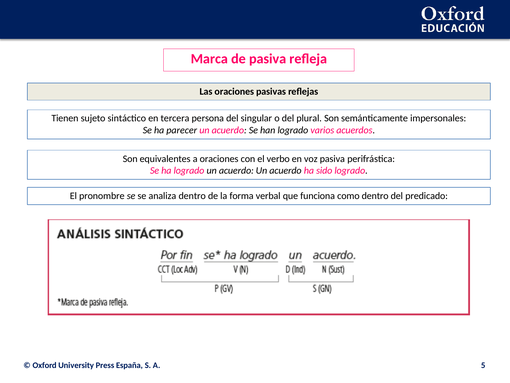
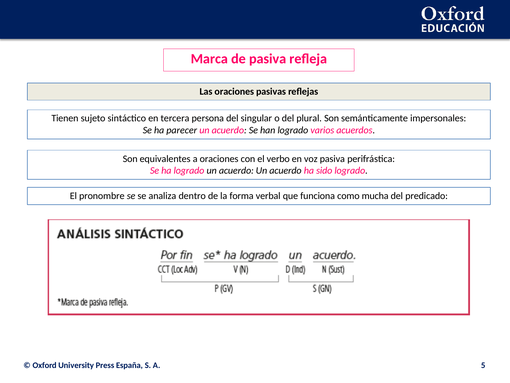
como dentro: dentro -> mucha
